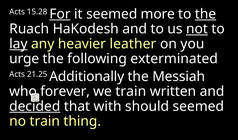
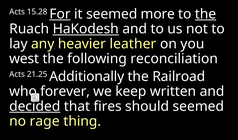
HaKodesh underline: none -> present
not underline: present -> none
lay underline: present -> none
urge: urge -> west
exterminated: exterminated -> reconciliation
Messiah: Messiah -> Railroad
we train: train -> keep
with: with -> fires
no train: train -> rage
